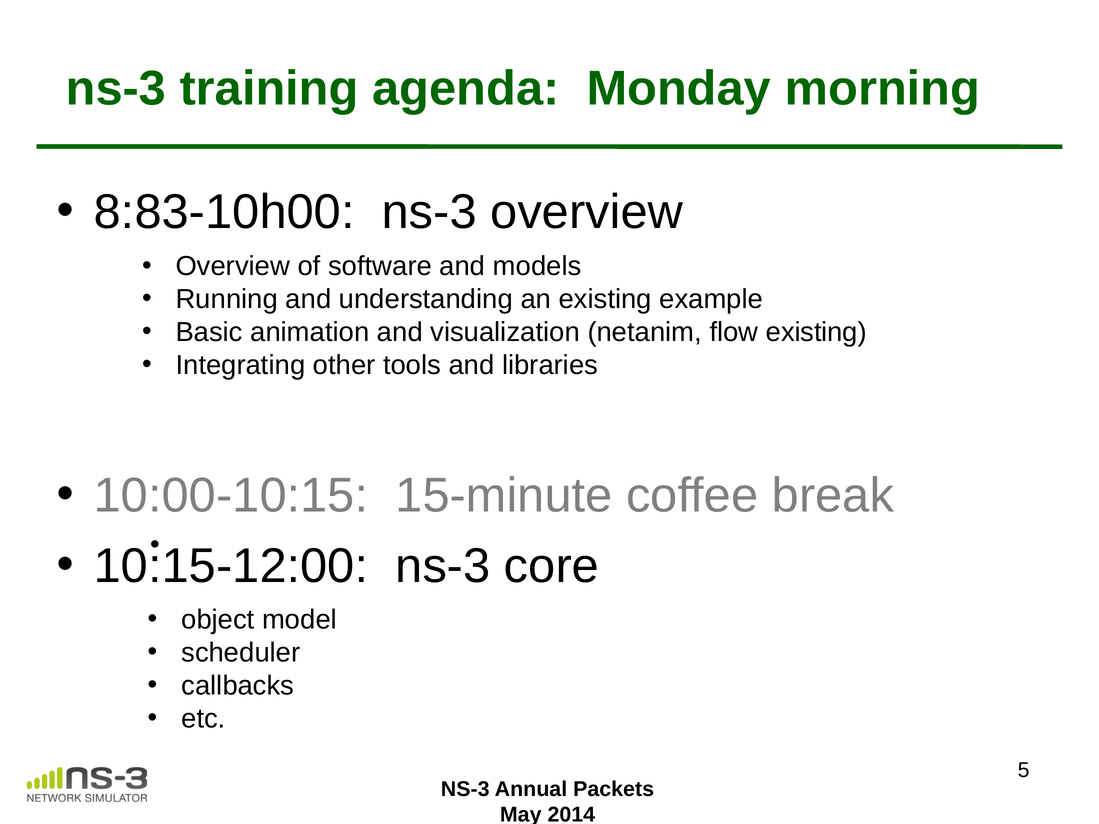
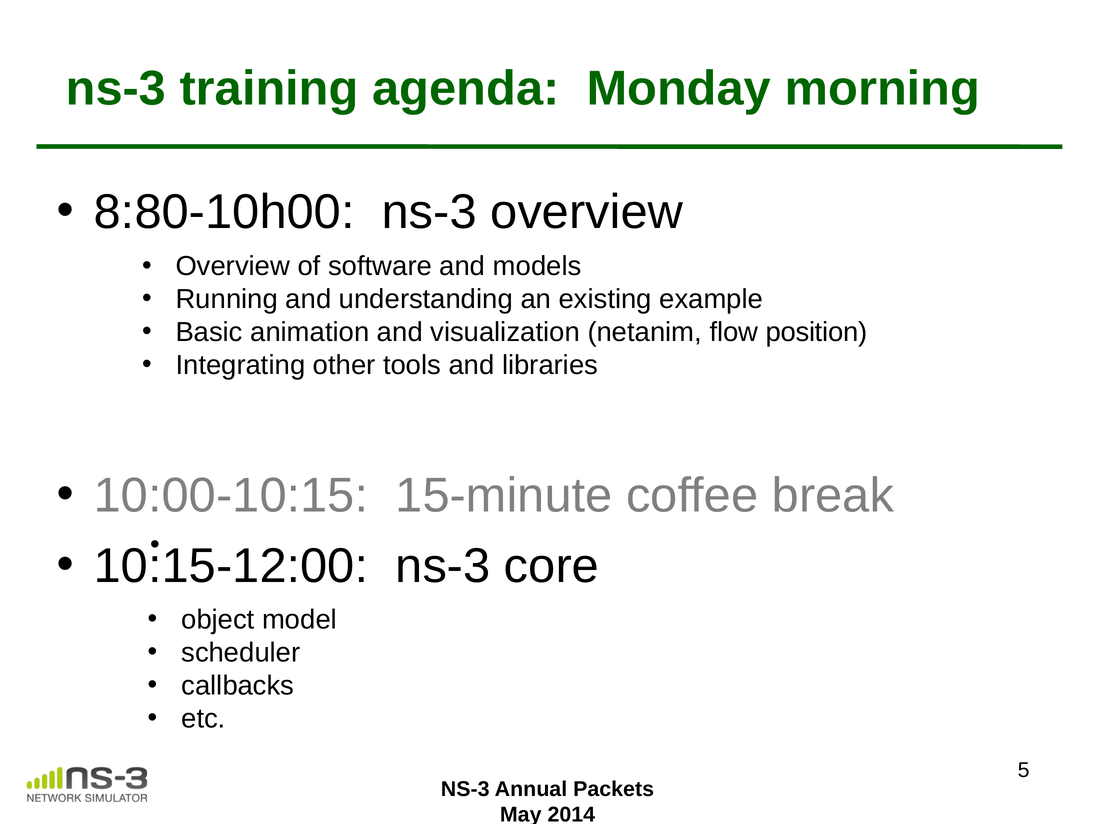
8:83-10h00: 8:83-10h00 -> 8:80-10h00
flow existing: existing -> position
